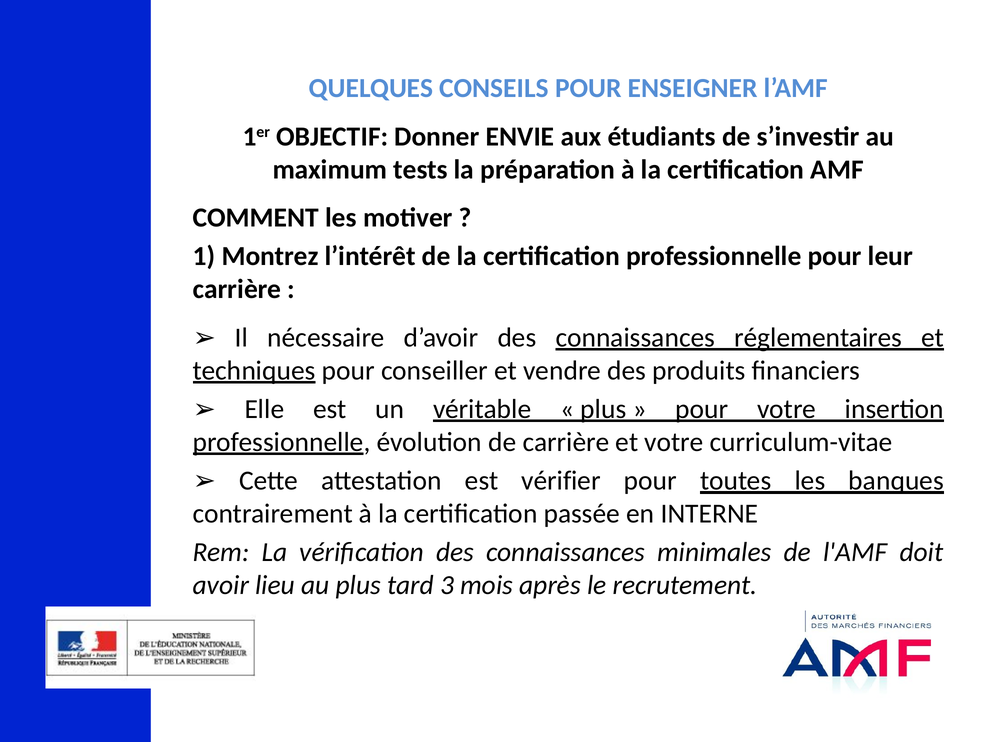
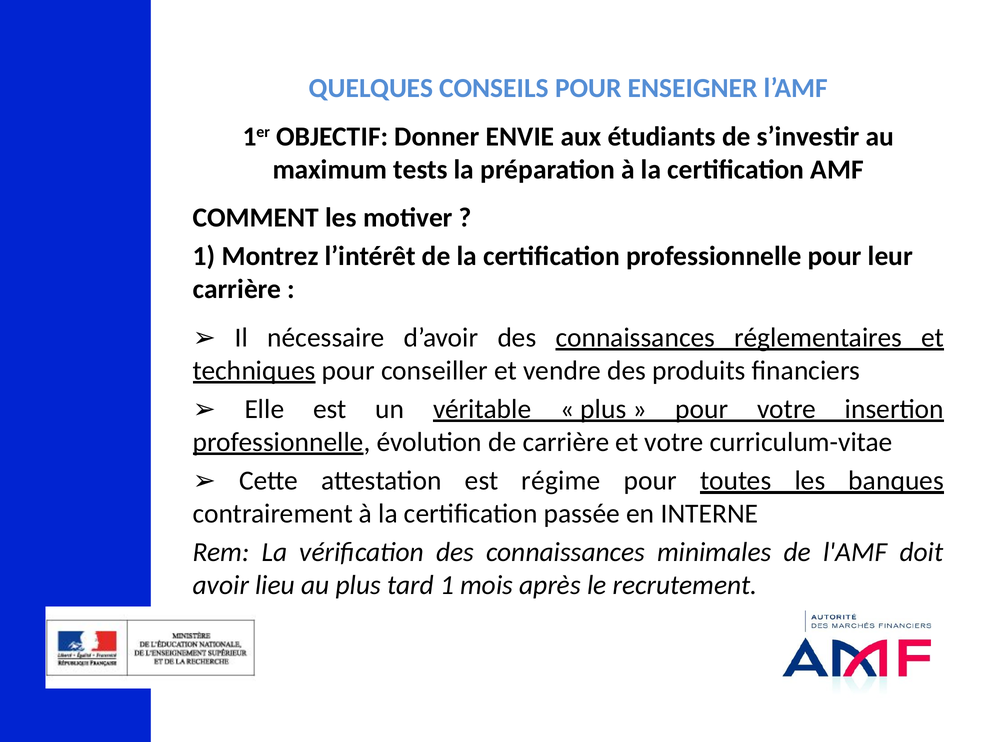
vérifier: vérifier -> régime
tard 3: 3 -> 1
